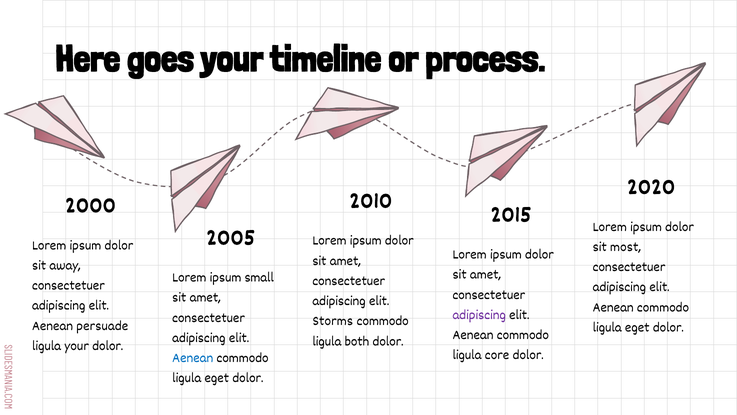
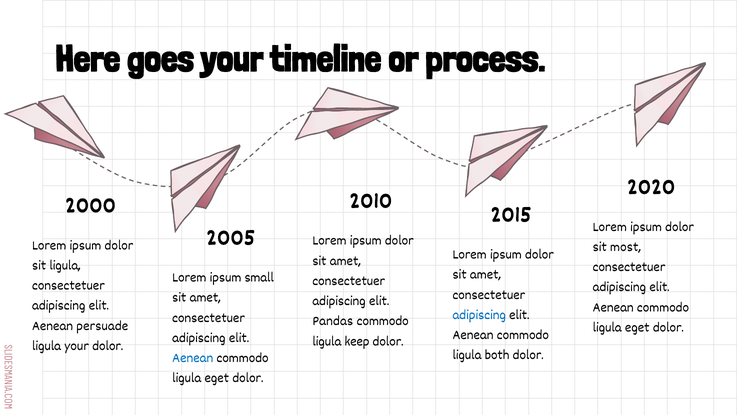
sit away: away -> ligula
adipiscing at (479, 314) colour: purple -> blue
Storms: Storms -> Pandas
both: both -> keep
core: core -> both
